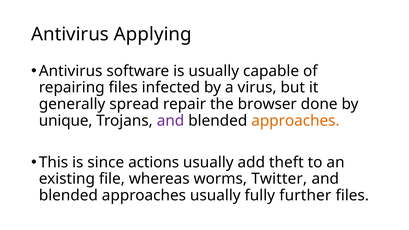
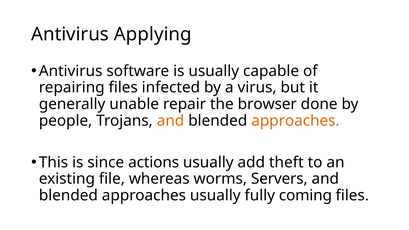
spread: spread -> unable
unique: unique -> people
and at (171, 121) colour: purple -> orange
Twitter: Twitter -> Servers
further: further -> coming
